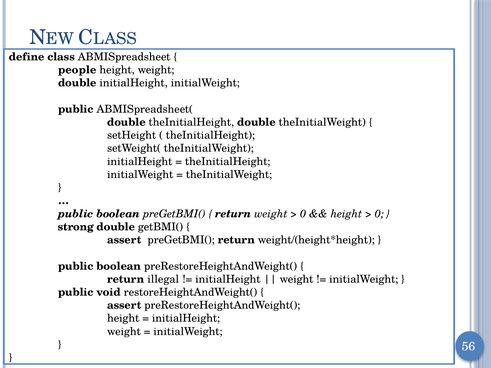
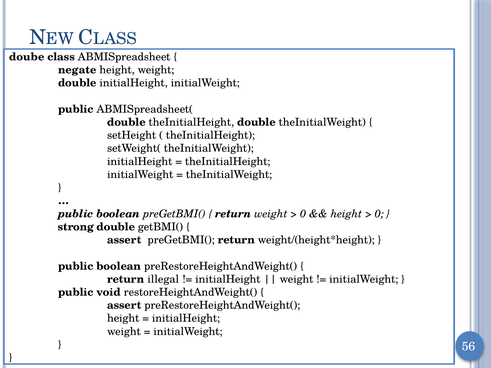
define: define -> doube
people: people -> negate
